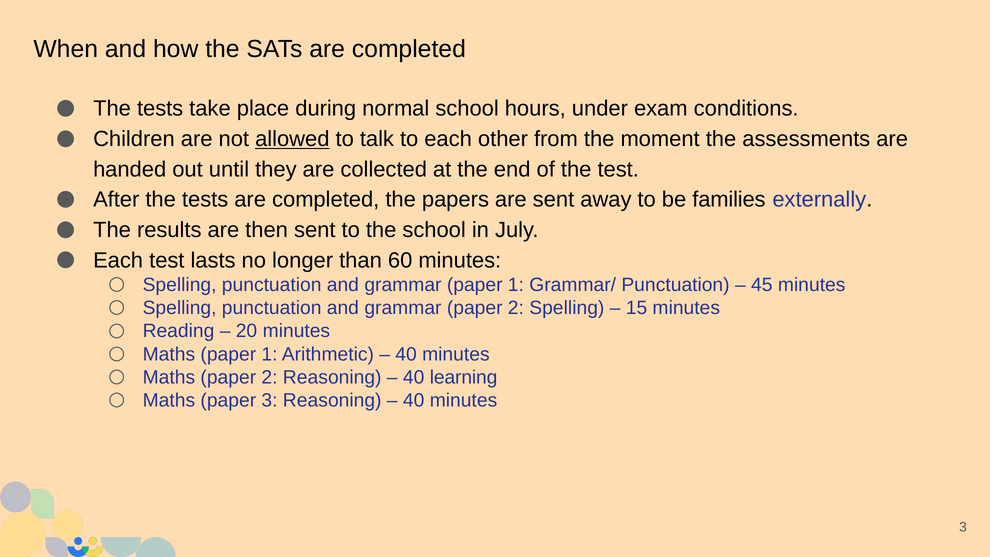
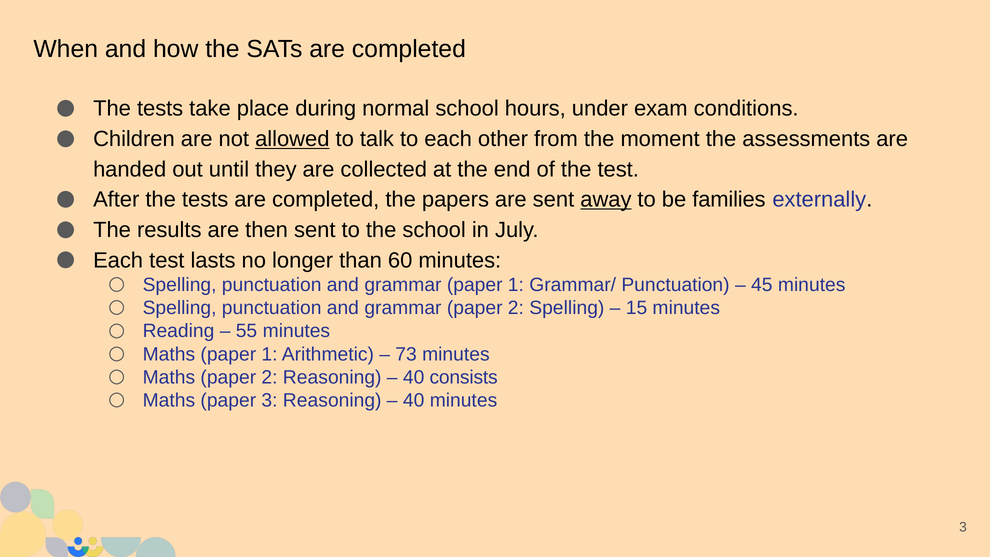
away underline: none -> present
20: 20 -> 55
40 at (406, 354): 40 -> 73
learning: learning -> consists
